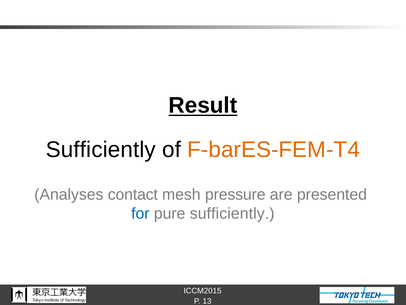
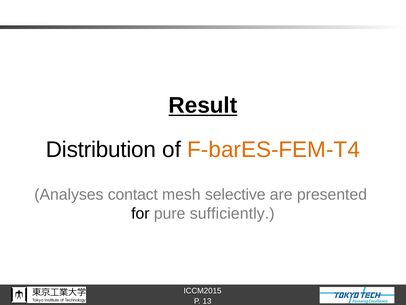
Sufficiently at (101, 150): Sufficiently -> Distribution
pressure: pressure -> selective
for colour: blue -> black
